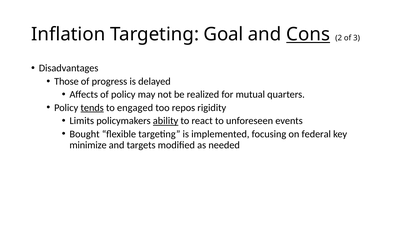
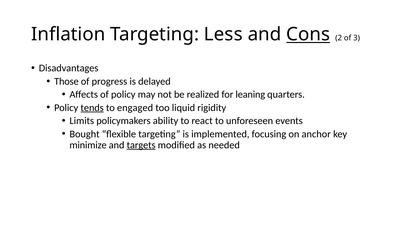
Goal: Goal -> Less
mutual: mutual -> leaning
repos: repos -> liquid
ability underline: present -> none
federal: federal -> anchor
targets underline: none -> present
